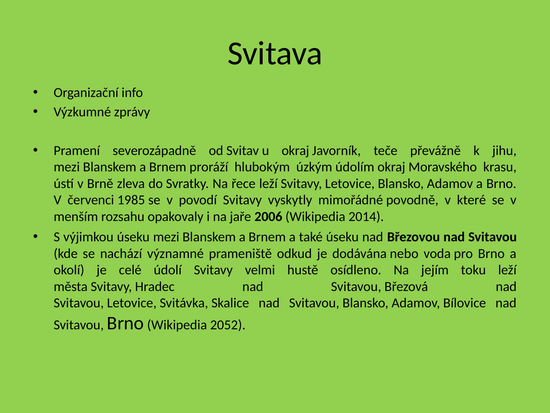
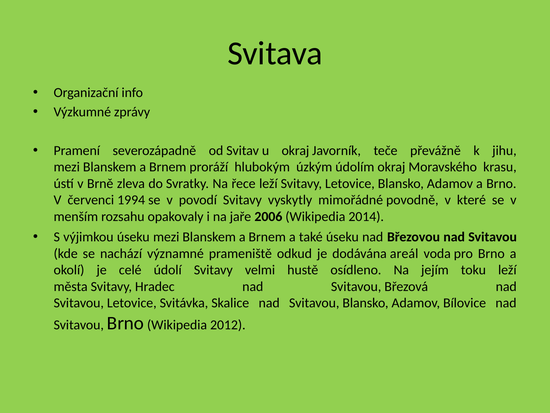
1985: 1985 -> 1994
nebo: nebo -> areál
2052: 2052 -> 2012
